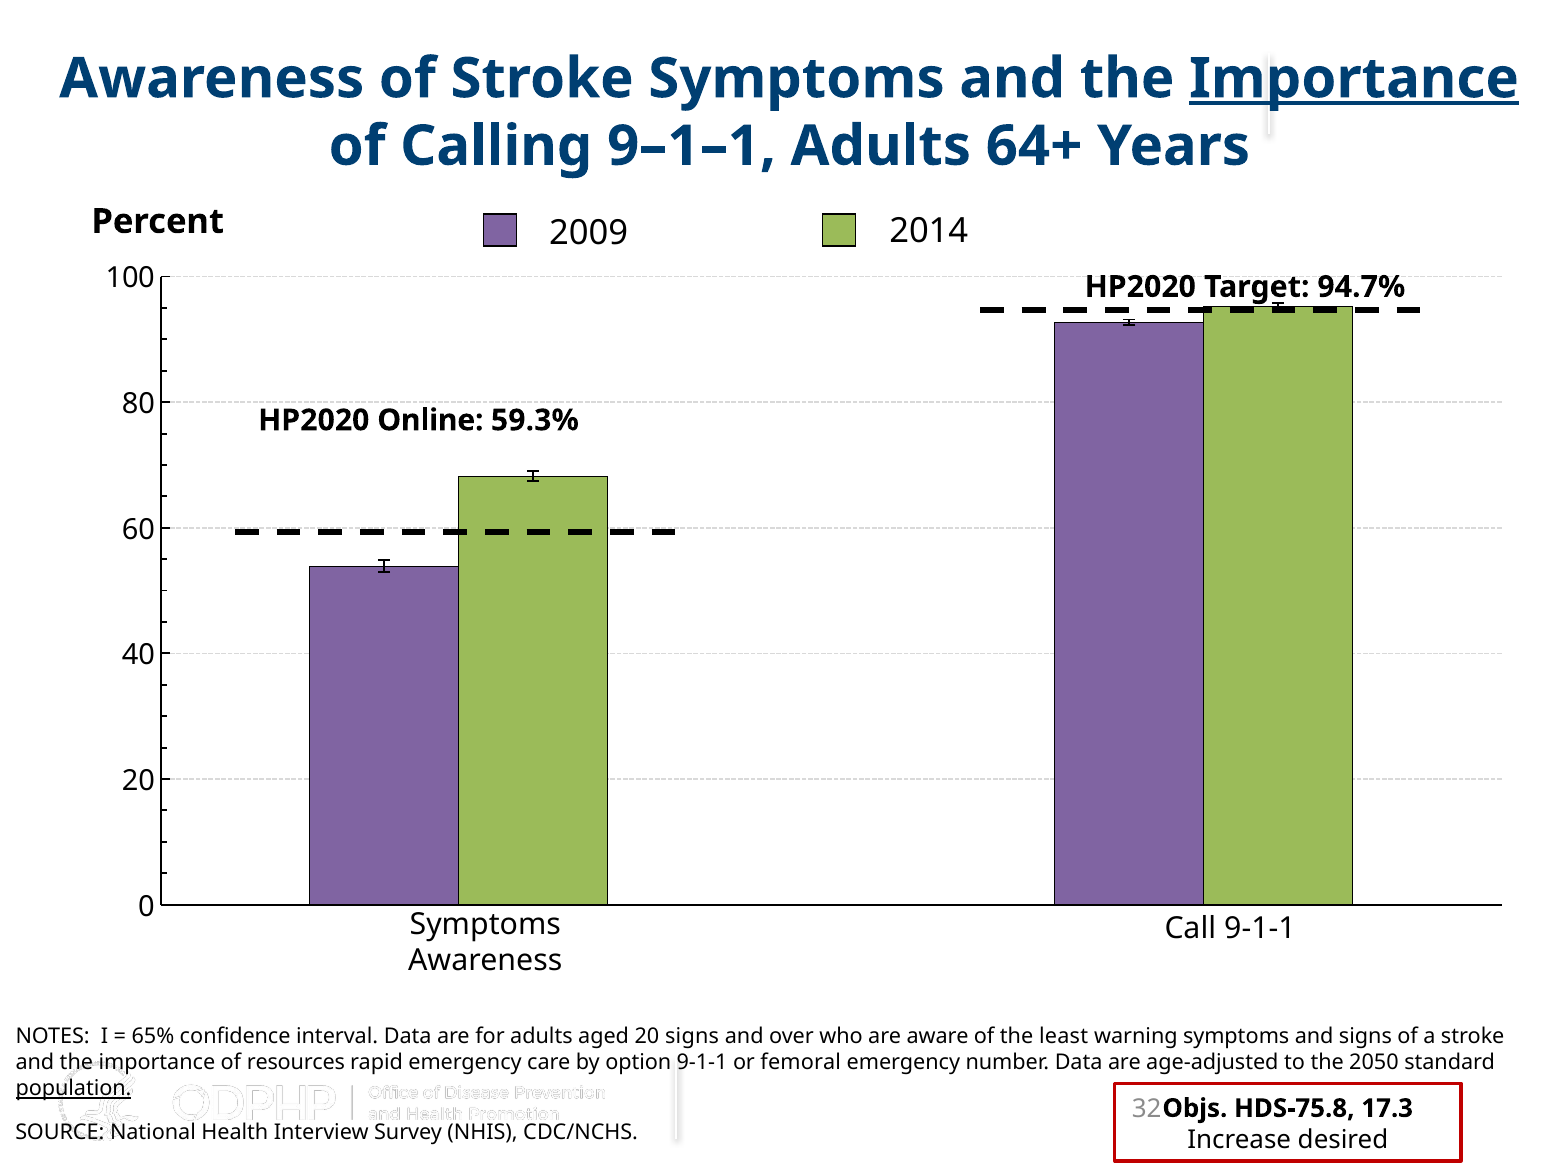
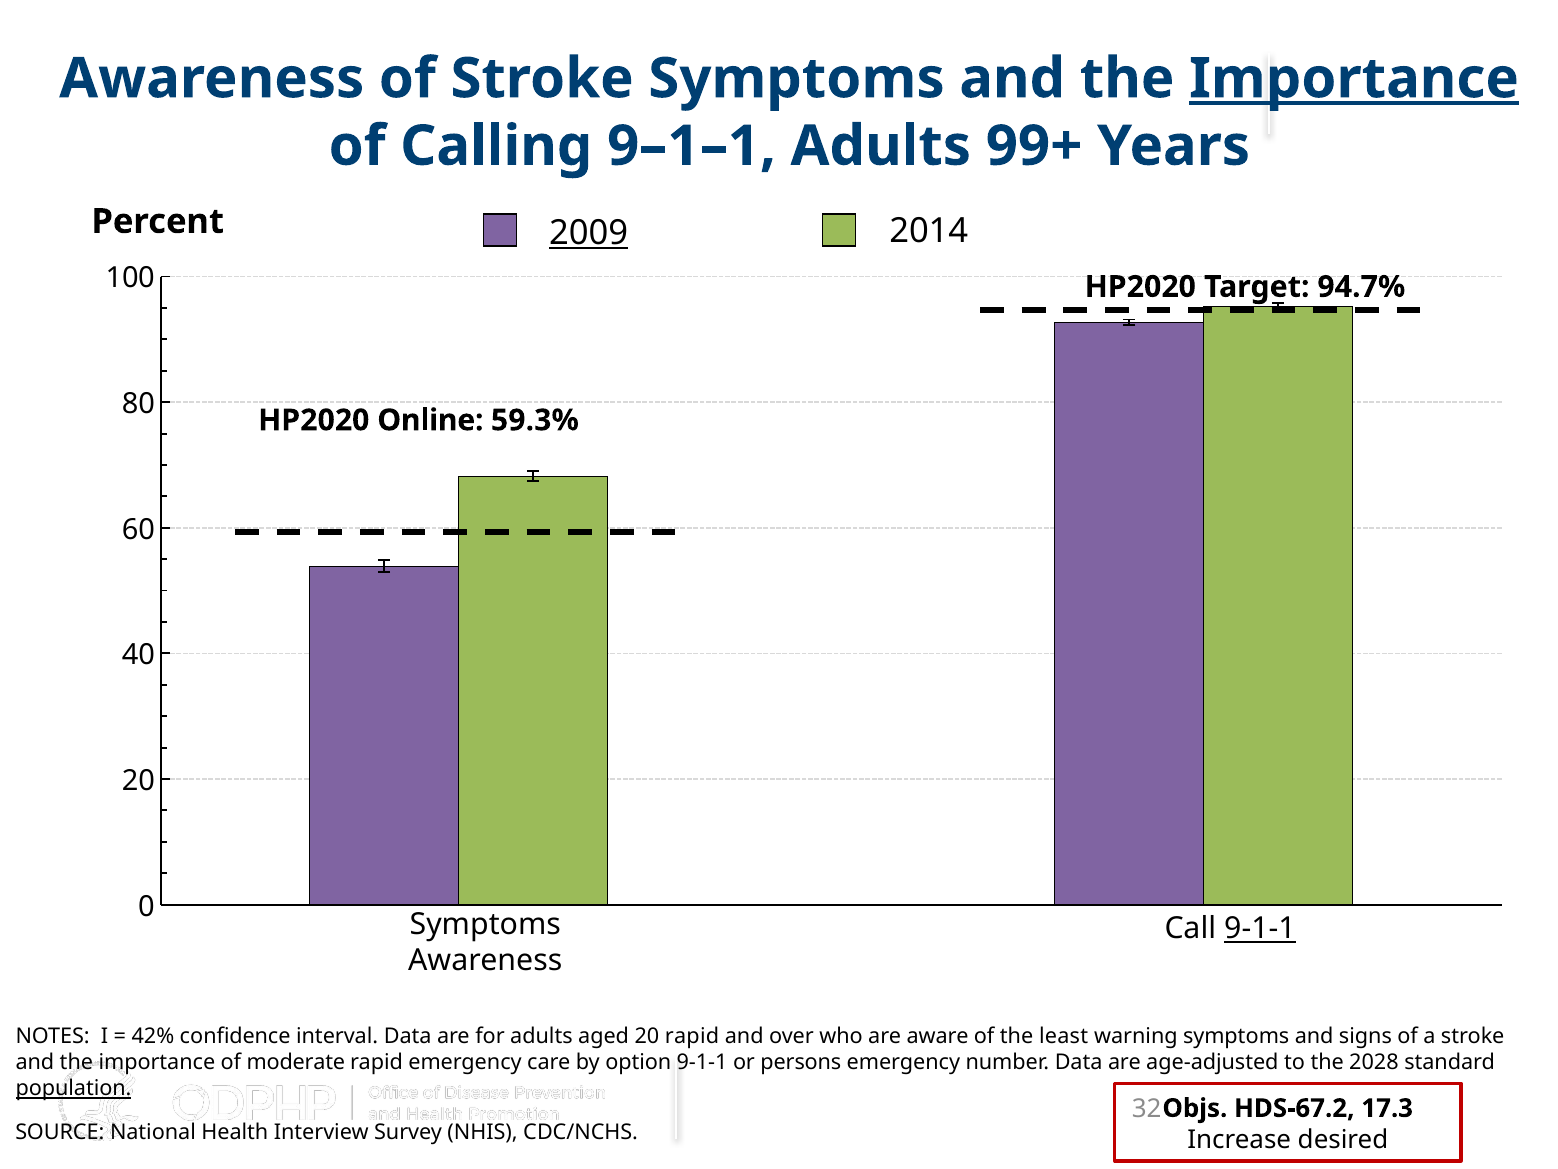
64+: 64+ -> 99+
2009 underline: none -> present
9-1-1 at (1260, 928) underline: none -> present
65%: 65% -> 42%
20 signs: signs -> rapid
resources: resources -> moderate
femoral: femoral -> persons
2050: 2050 -> 2028
HDS-75.8: HDS-75.8 -> HDS-67.2
